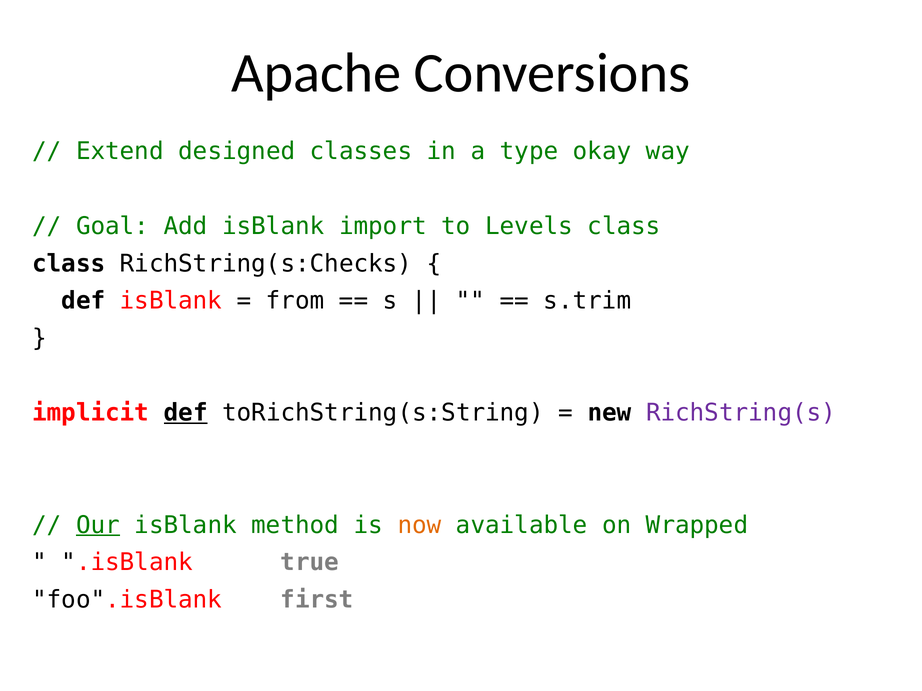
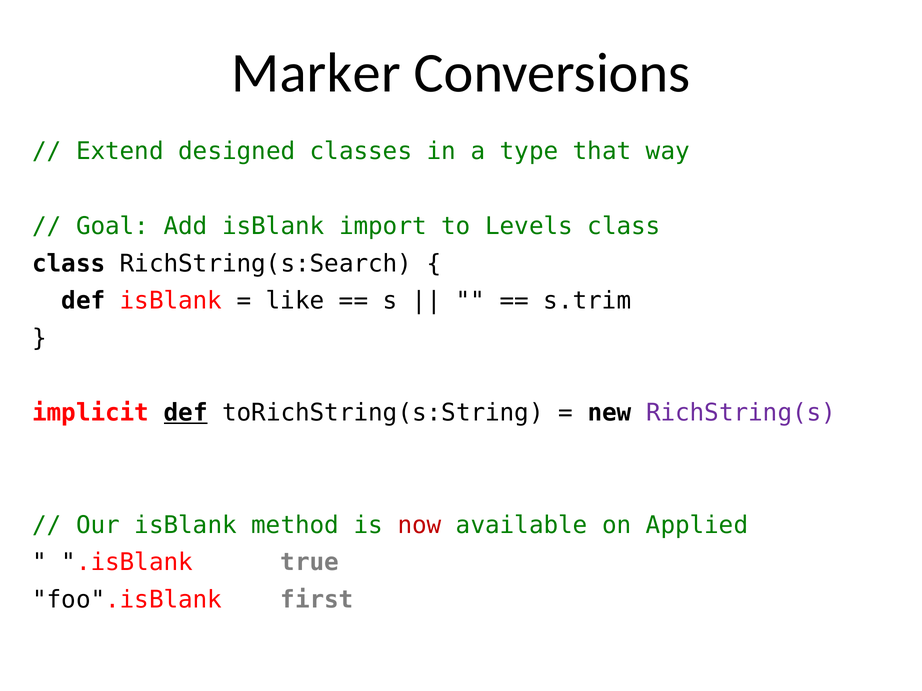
Apache: Apache -> Marker
okay: okay -> that
RichString(s:Checks: RichString(s:Checks -> RichString(s:Search
from: from -> like
Our underline: present -> none
now colour: orange -> red
Wrapped: Wrapped -> Applied
